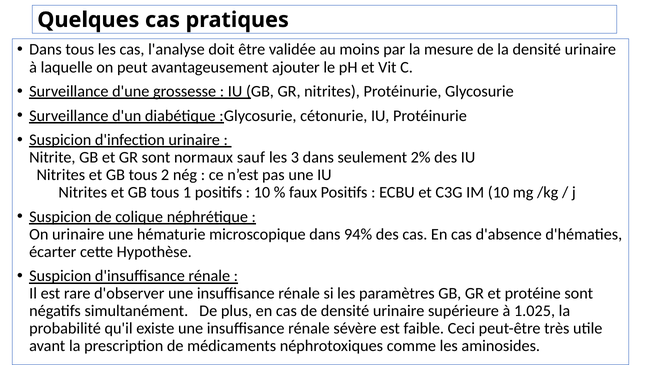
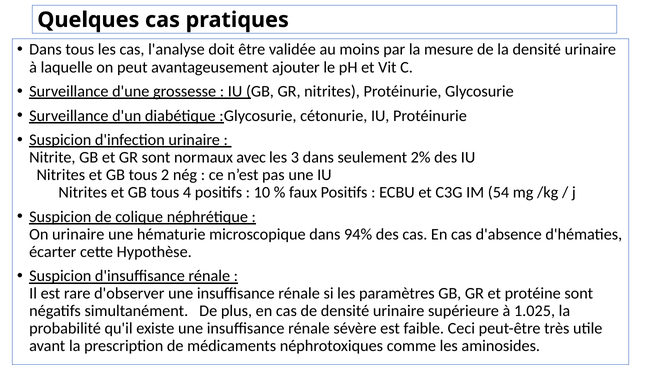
sauf: sauf -> avec
1: 1 -> 4
IM 10: 10 -> 54
